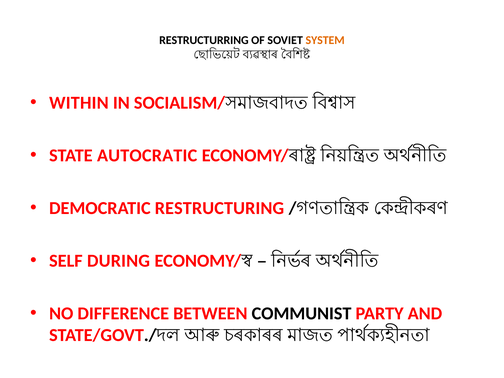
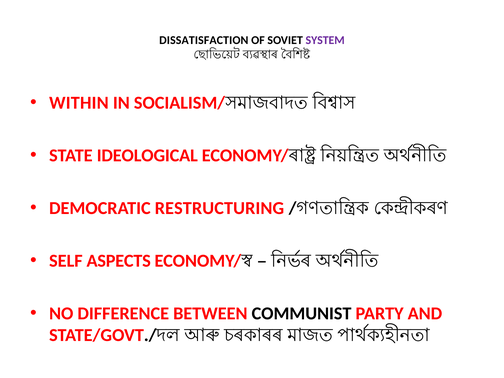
RESTRUCTURRING: RESTRUCTURRING -> DISSATISFACTION
SYSTEM colour: orange -> purple
AUTOCRATIC: AUTOCRATIC -> IDEOLOGICAL
DURING: DURING -> ASPECTS
